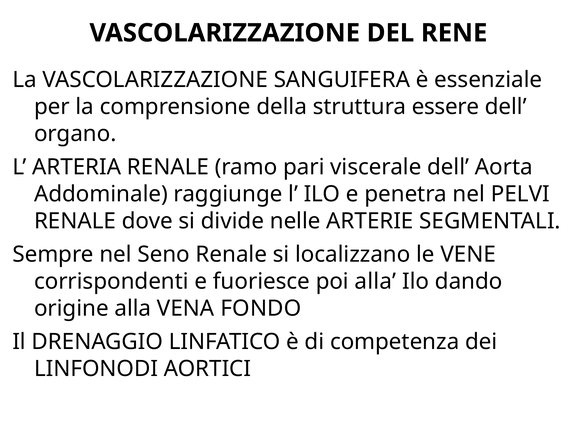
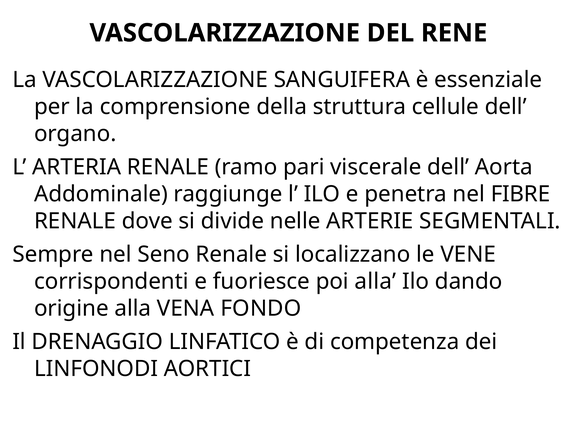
essere: essere -> cellule
PELVI: PELVI -> FIBRE
